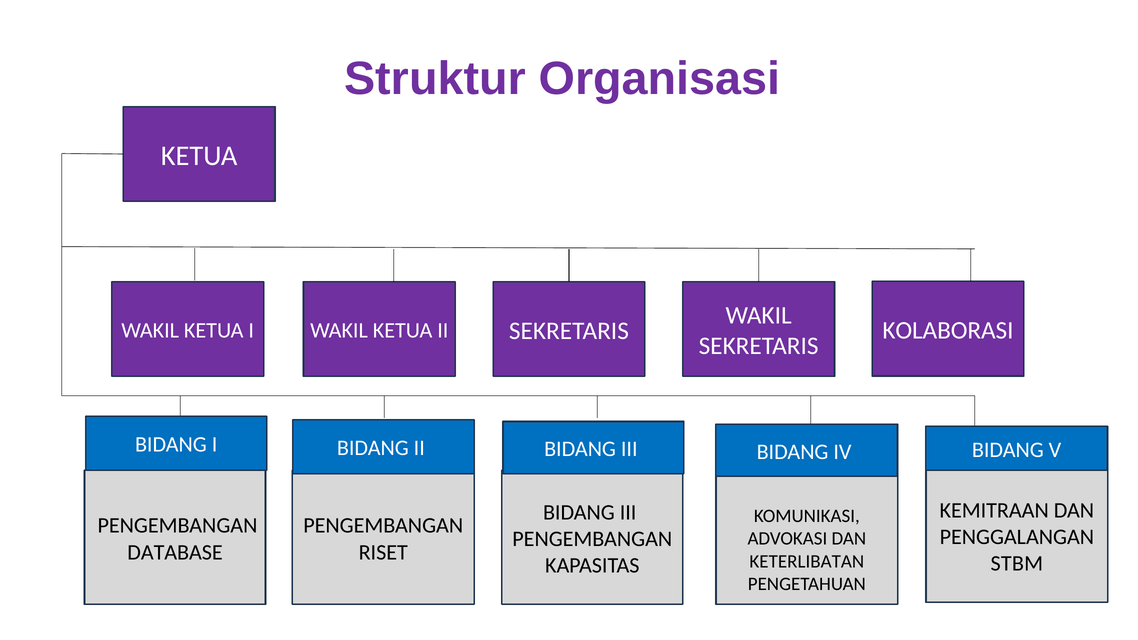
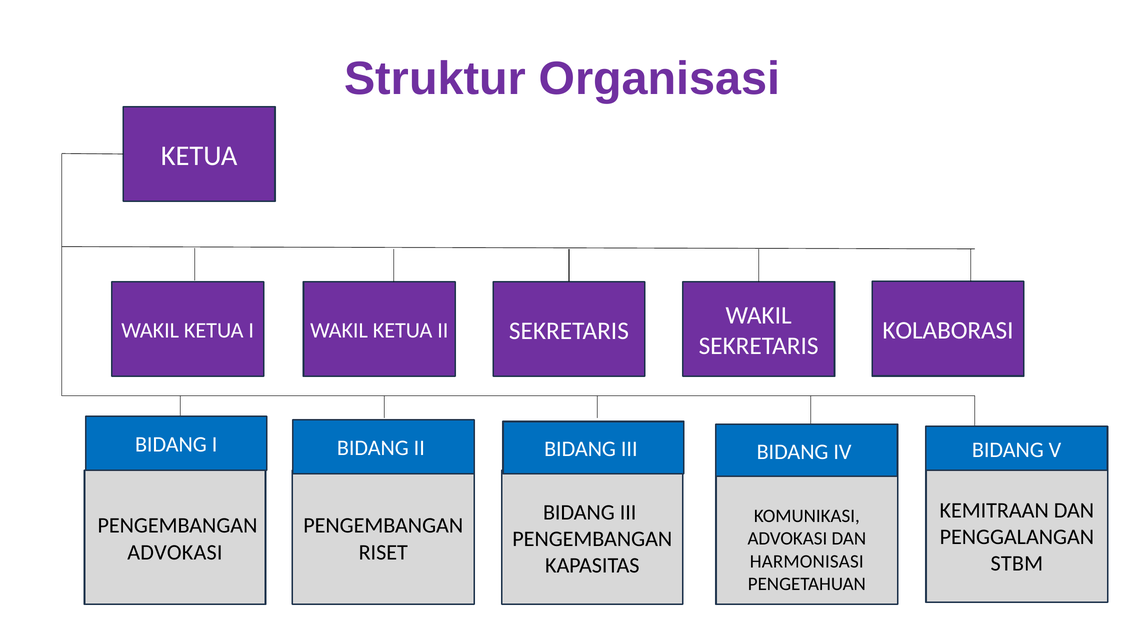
DATABASE at (175, 552): DATABASE -> ADVOKASI
KETERLIBATAN: KETERLIBATAN -> HARMONISASI
